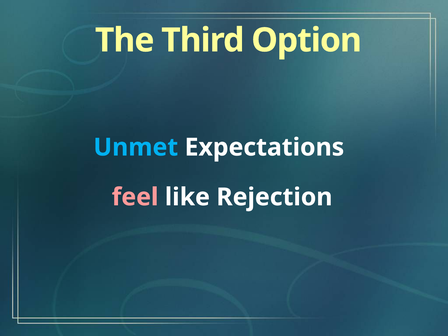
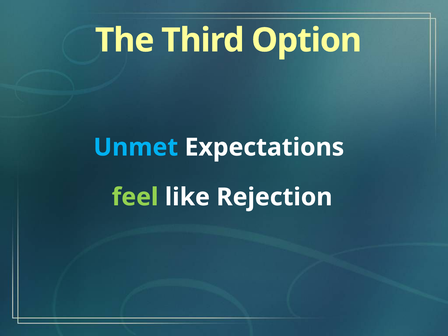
feel colour: pink -> light green
